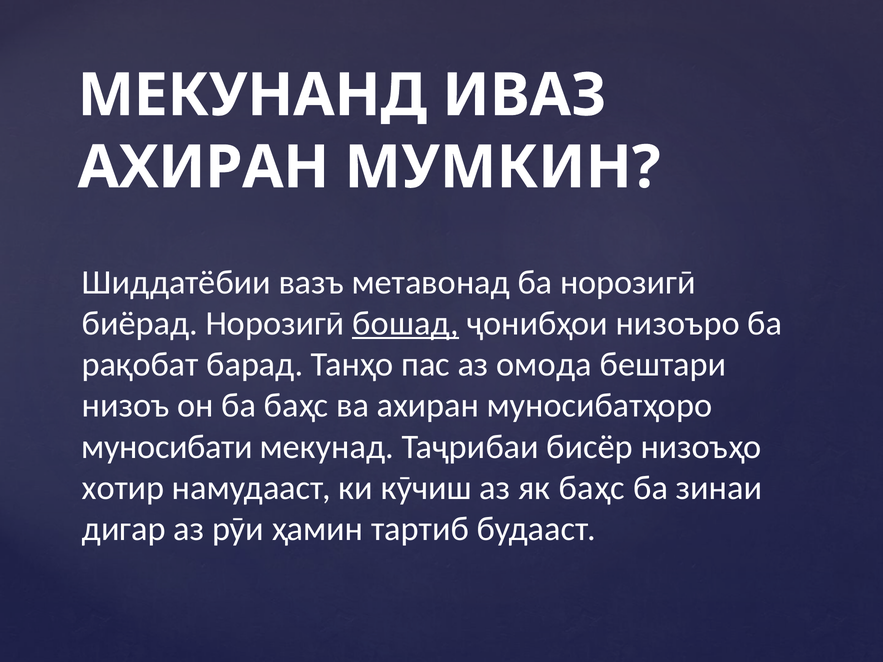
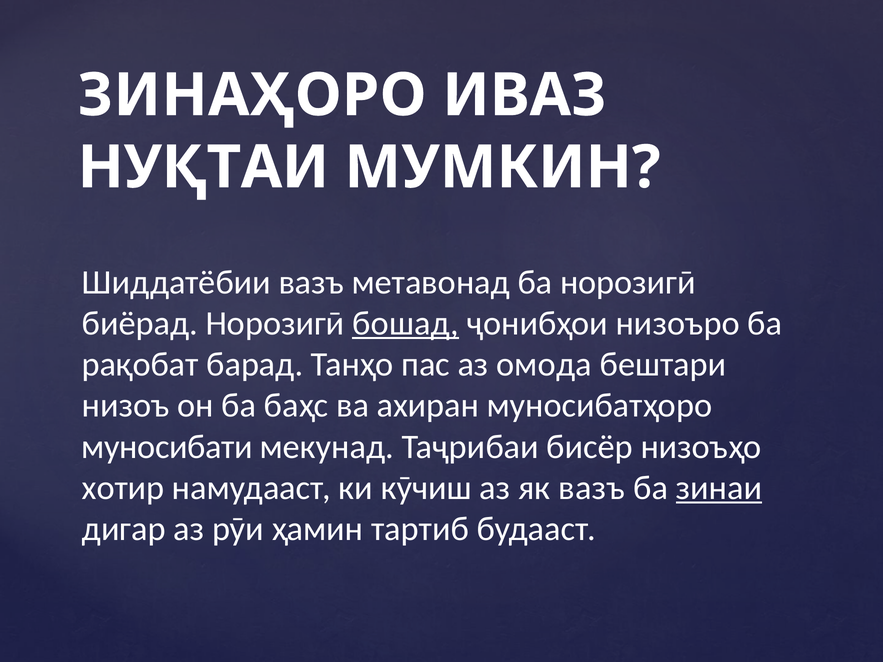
МЕКУНАНД: МЕКУНАНД -> ЗИНАҲОРО
АХИРАН at (203, 168): АХИРАН -> НУҚТАИ
як баҳс: баҳс -> вазъ
зинаи underline: none -> present
